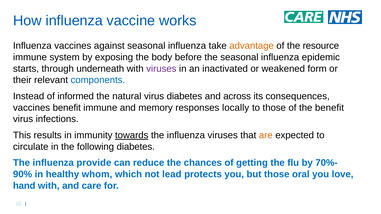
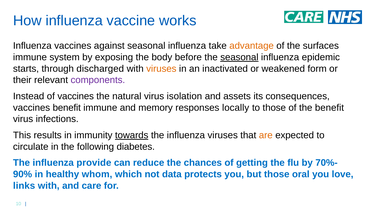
resource: resource -> surfaces
seasonal at (239, 57) underline: none -> present
underneath: underneath -> discharged
viruses at (161, 69) colour: purple -> orange
components colour: blue -> purple
of informed: informed -> vaccines
virus diabetes: diabetes -> isolation
across: across -> assets
lead: lead -> data
hand: hand -> links
